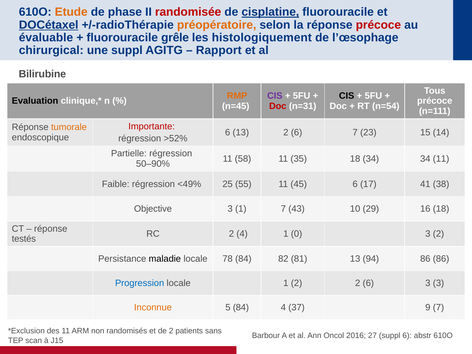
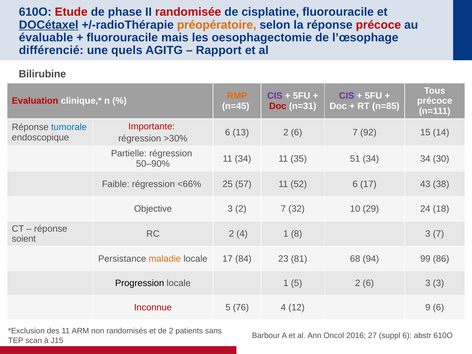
Etude colour: orange -> red
cisplatine underline: present -> none
grêle: grêle -> mais
histologiquement: histologiquement -> oesophagectomie
chirurgical: chirurgical -> différencié
une suppl: suppl -> quels
CIS at (347, 96) colour: black -> purple
Evaluation colour: black -> red
n=54: n=54 -> n=85
tumorale colour: orange -> blue
23: 23 -> 92
>52%: >52% -> >30%
11 58: 58 -> 34
35 18: 18 -> 51
34 11: 11 -> 30
<49%: <49% -> <66%
55: 55 -> 57
45: 45 -> 52
41: 41 -> 43
3 1: 1 -> 2
43: 43 -> 32
16: 16 -> 24
0: 0 -> 8
3 2: 2 -> 7
testés: testés -> soient
maladie colour: black -> orange
locale 78: 78 -> 17
82: 82 -> 23
81 13: 13 -> 68
94 86: 86 -> 99
Progression colour: blue -> black
1 2: 2 -> 5
Inconnue colour: orange -> red
5 84: 84 -> 76
37: 37 -> 12
9 7: 7 -> 6
